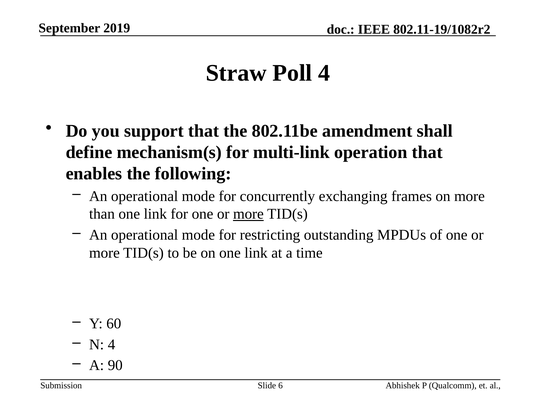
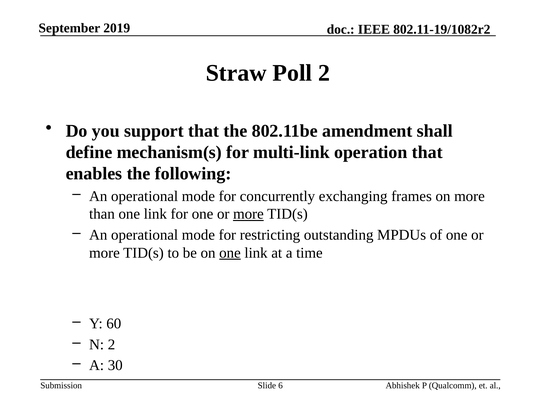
Poll 4: 4 -> 2
one at (230, 253) underline: none -> present
N 4: 4 -> 2
90: 90 -> 30
